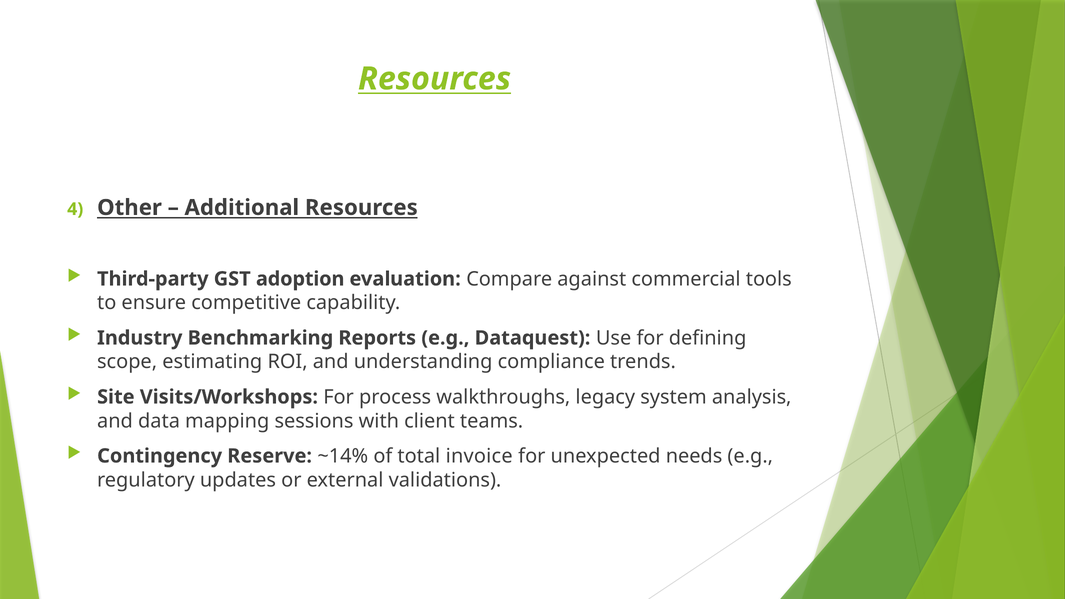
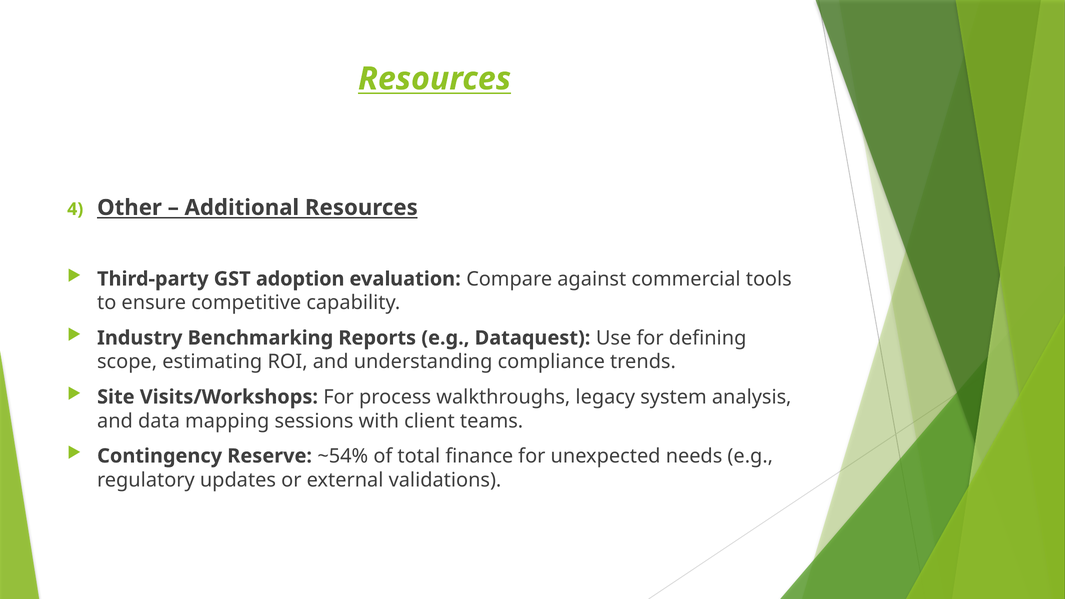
~14%: ~14% -> ~54%
invoice: invoice -> finance
